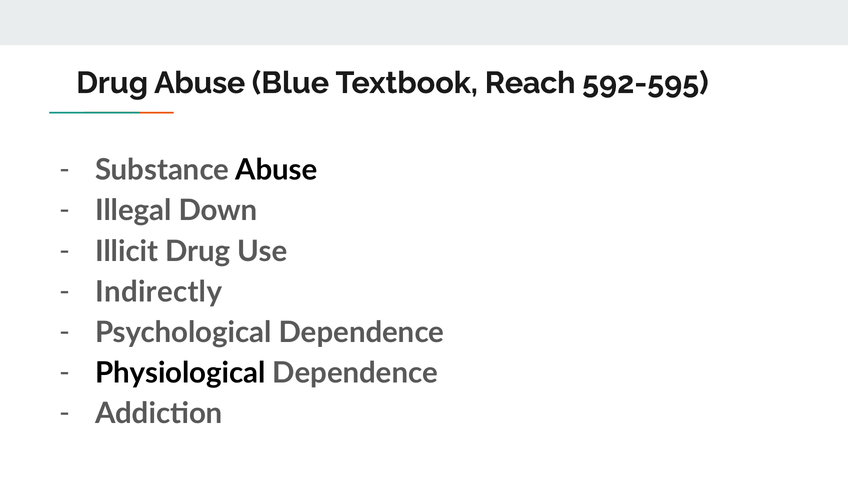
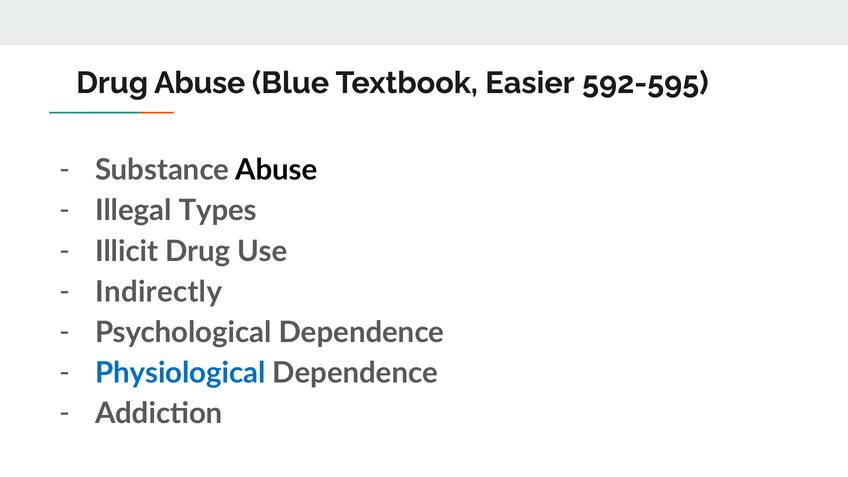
Reach: Reach -> Easier
Down: Down -> Types
Physiological colour: black -> blue
